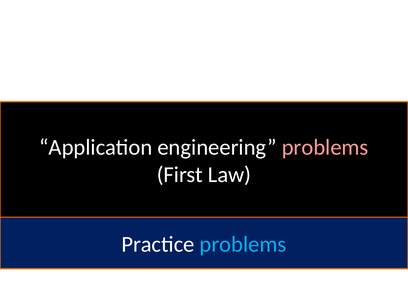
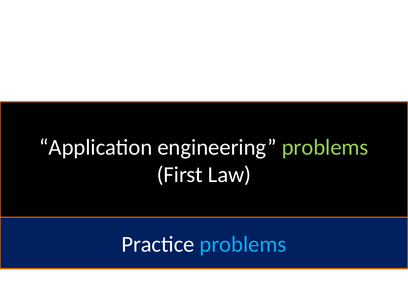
problems at (325, 147) colour: pink -> light green
